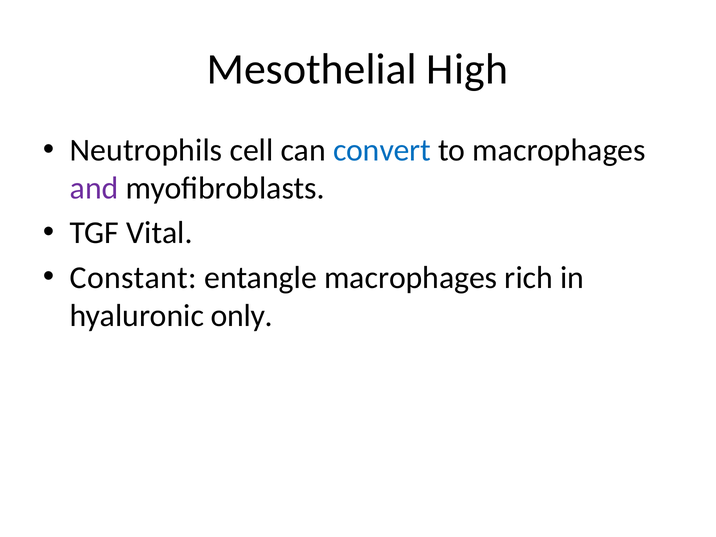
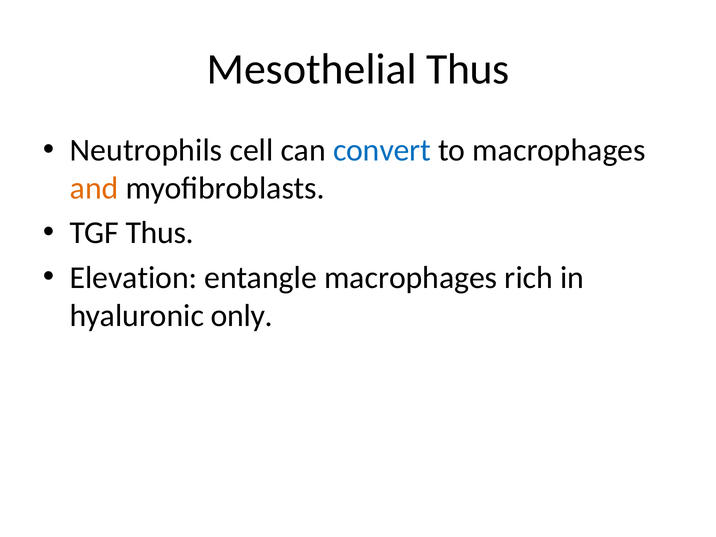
Mesothelial High: High -> Thus
and colour: purple -> orange
TGF Vital: Vital -> Thus
Constant: Constant -> Elevation
